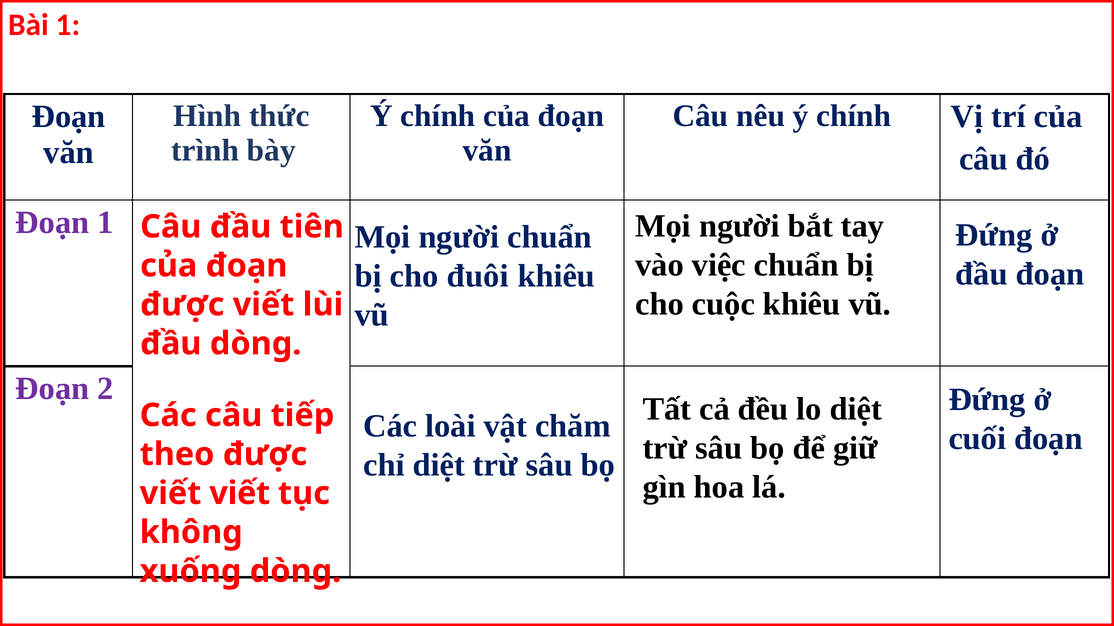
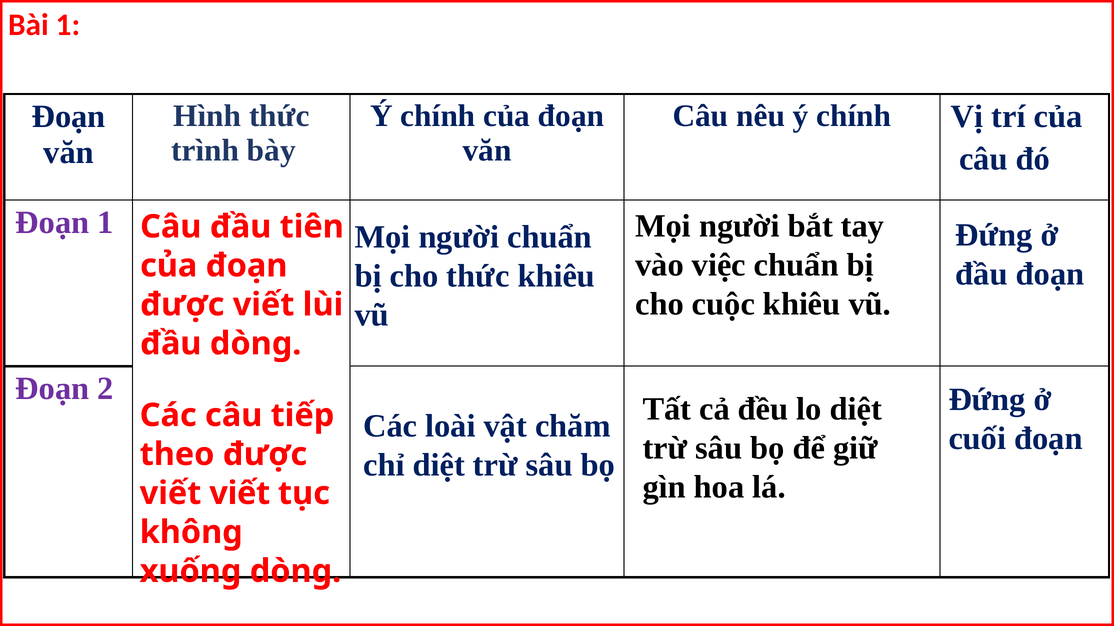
cho đuôi: đuôi -> thức
